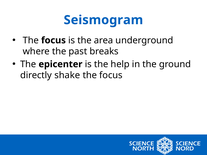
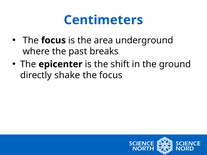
Seismogram: Seismogram -> Centimeters
help: help -> shift
